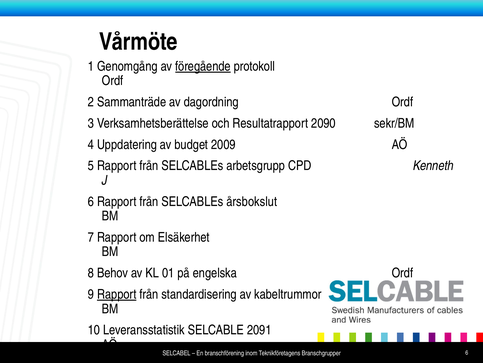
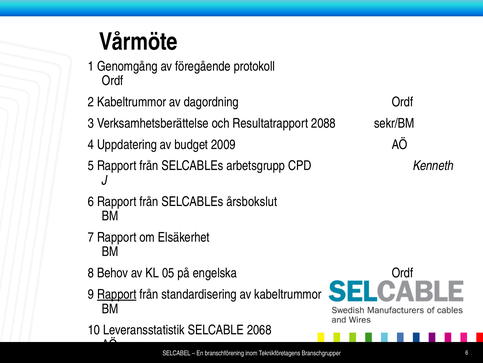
föregående underline: present -> none
2 Sammanträde: Sammanträde -> Kabeltrummor
2090: 2090 -> 2088
01: 01 -> 05
2091: 2091 -> 2068
